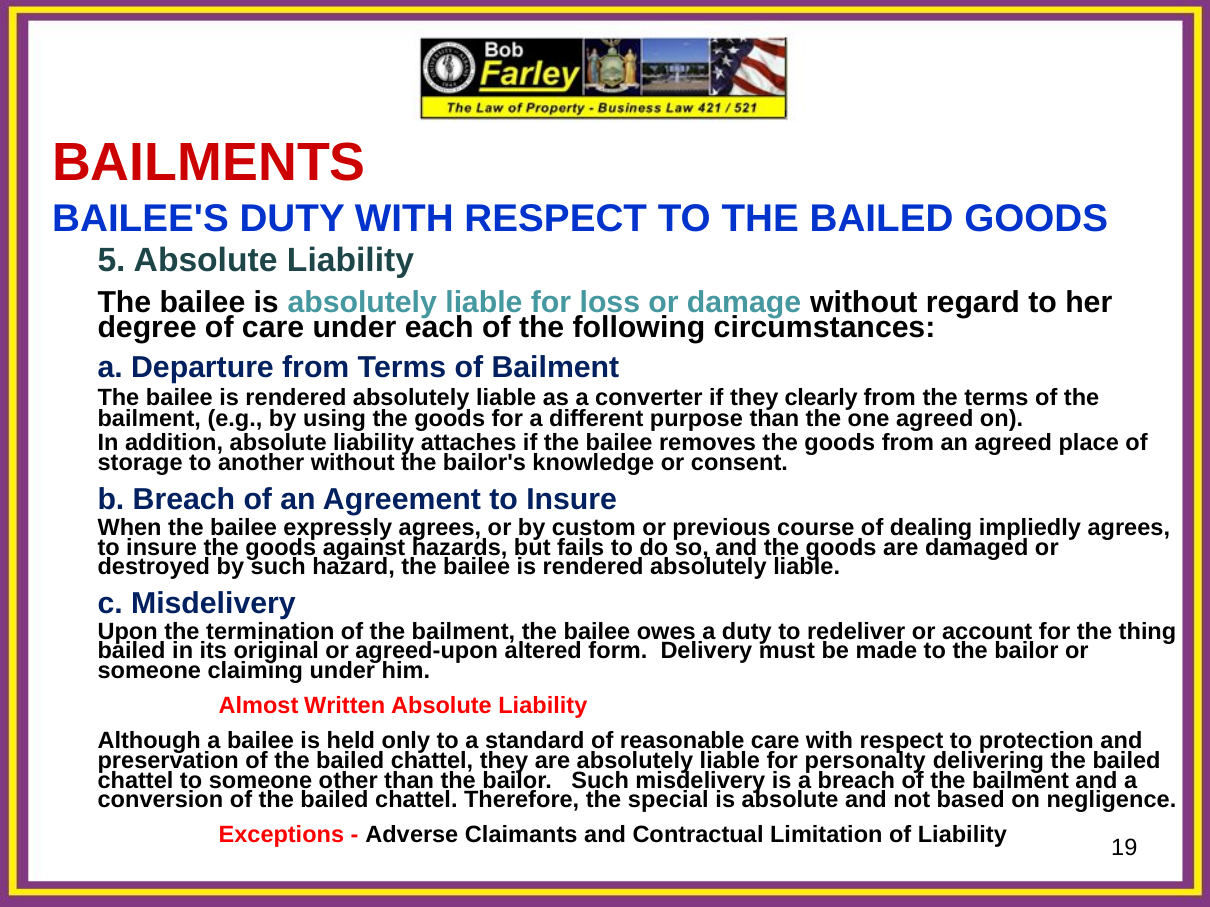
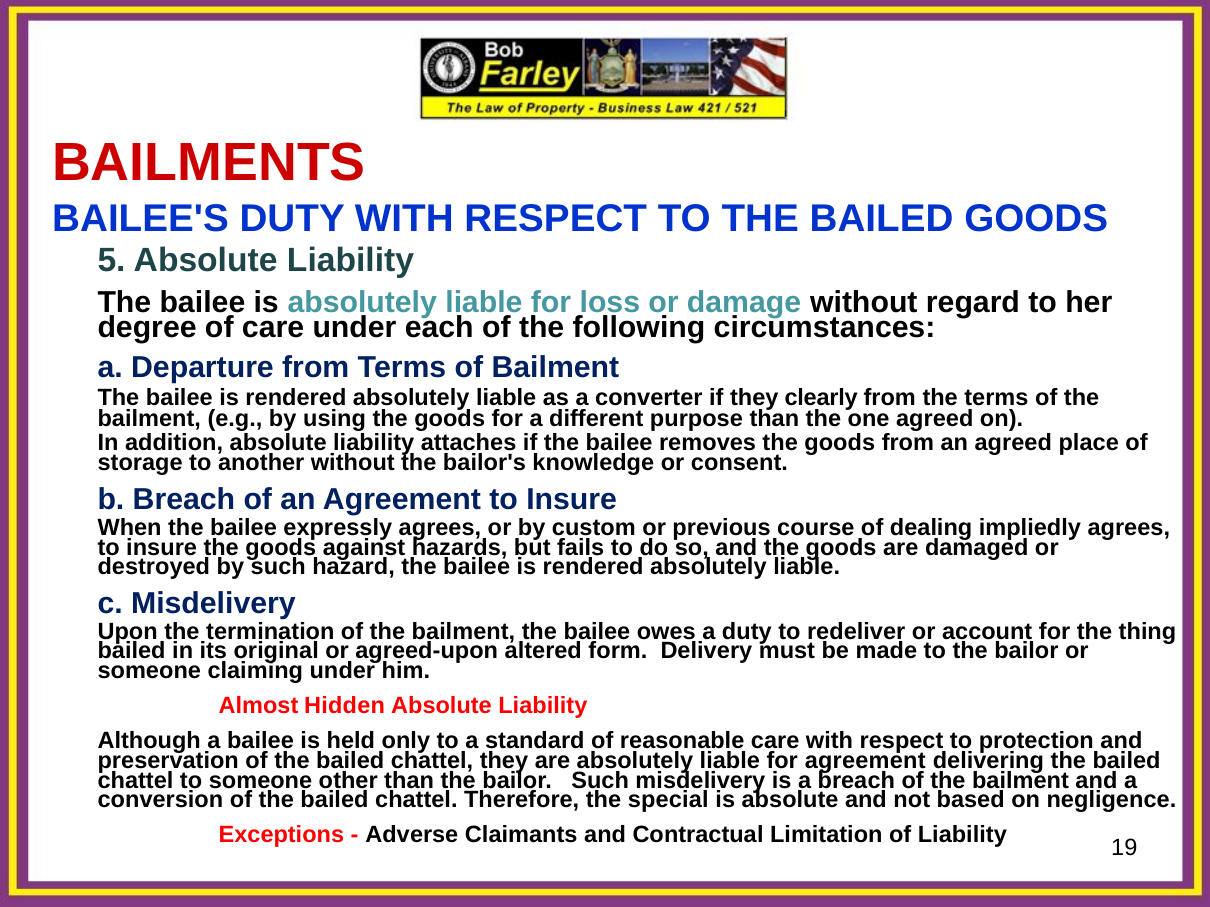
Written: Written -> Hidden
for personalty: personalty -> agreement
